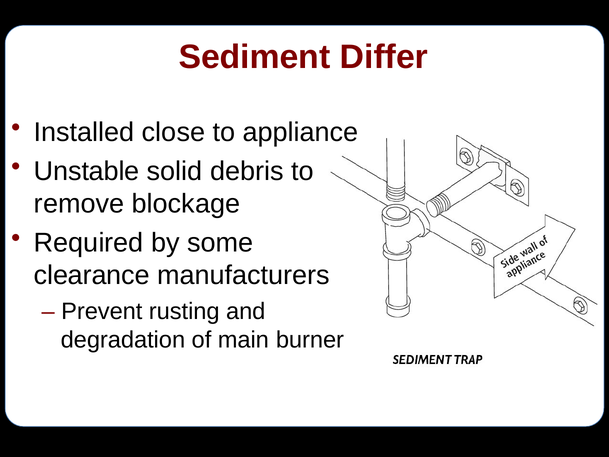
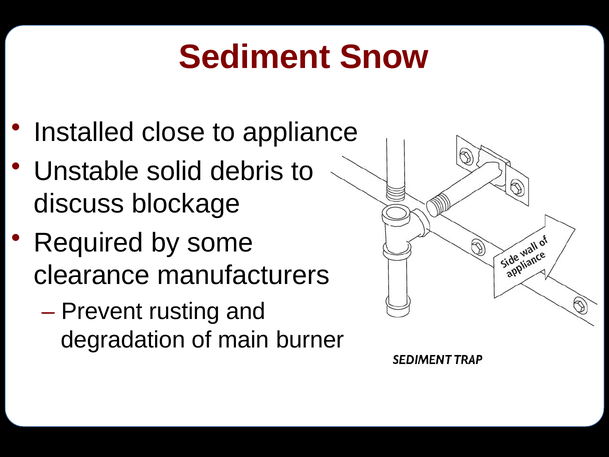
Differ: Differ -> Snow
remove: remove -> discuss
